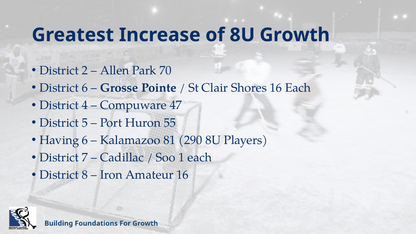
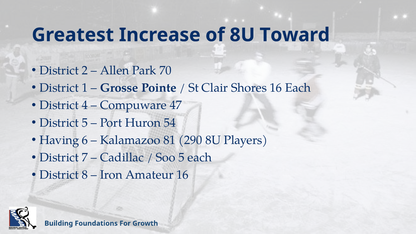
8U Growth: Growth -> Toward
District 6: 6 -> 1
55: 55 -> 54
Soo 1: 1 -> 5
